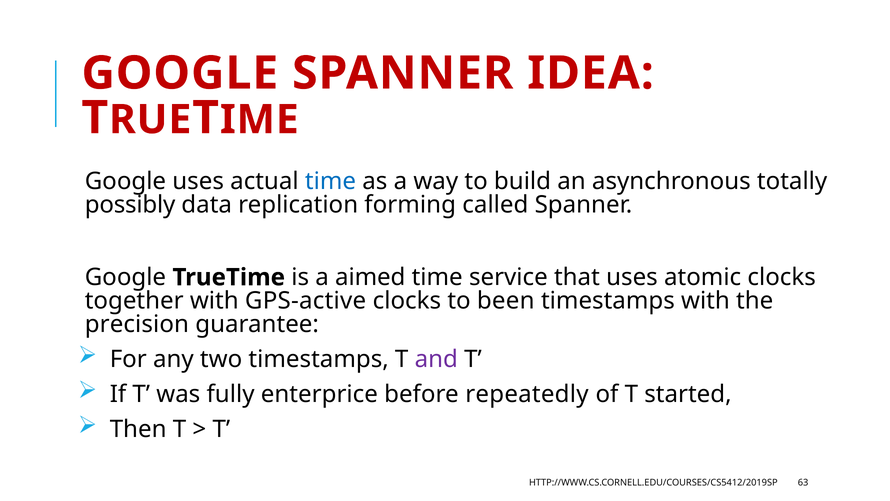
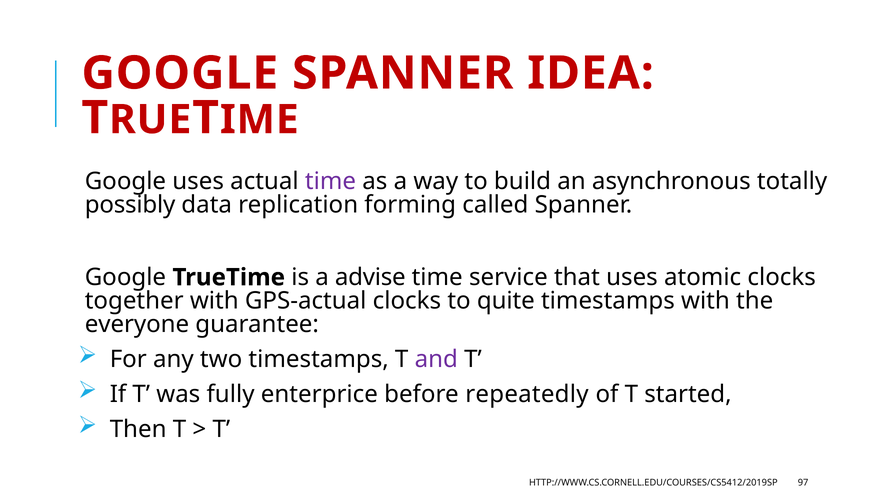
time at (330, 181) colour: blue -> purple
aimed: aimed -> advise
GPS-active: GPS-active -> GPS-actual
been: been -> quite
precision: precision -> everyone
63: 63 -> 97
